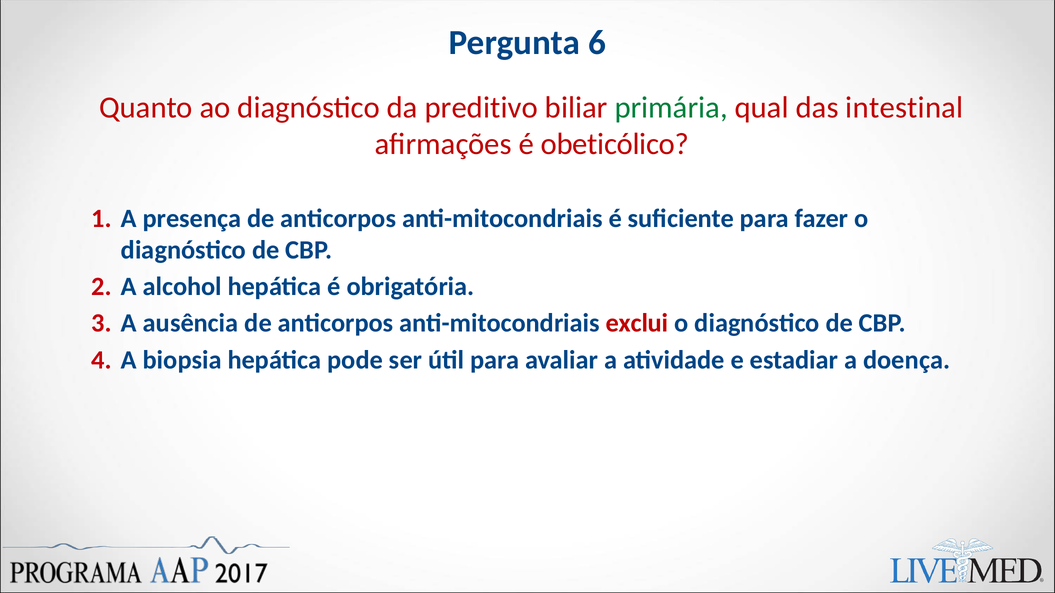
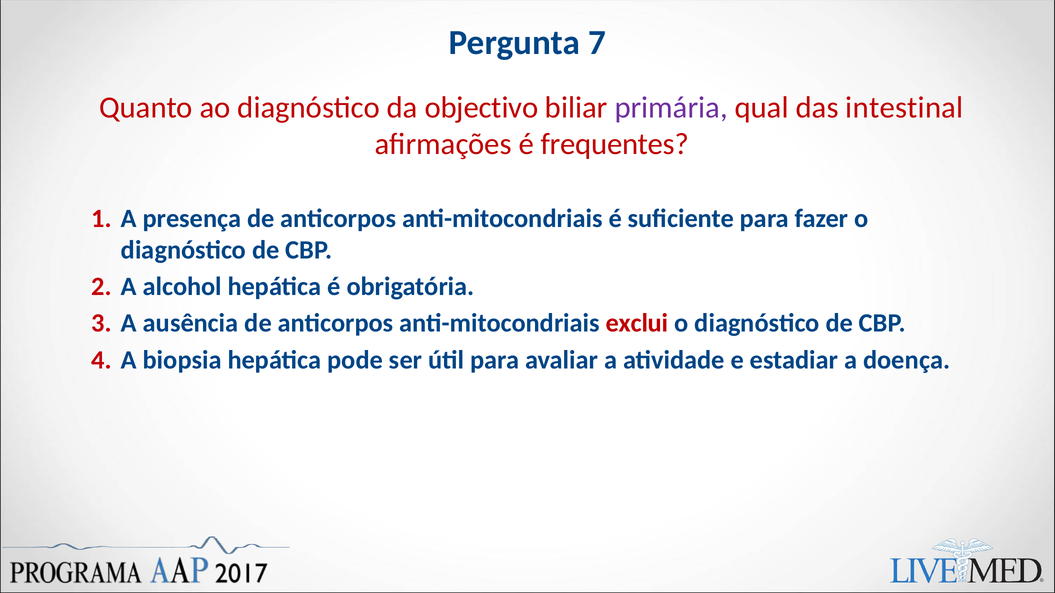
6: 6 -> 7
preditivo: preditivo -> objectivo
primária colour: green -> purple
obeticólico: obeticólico -> frequentes
